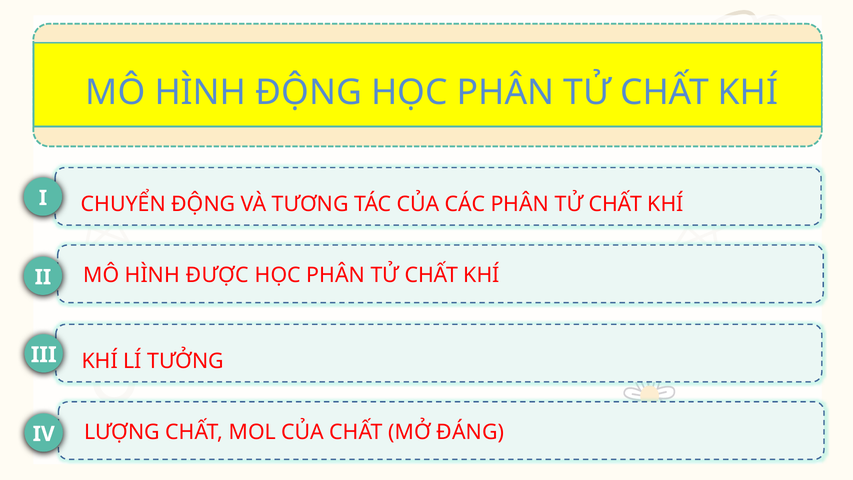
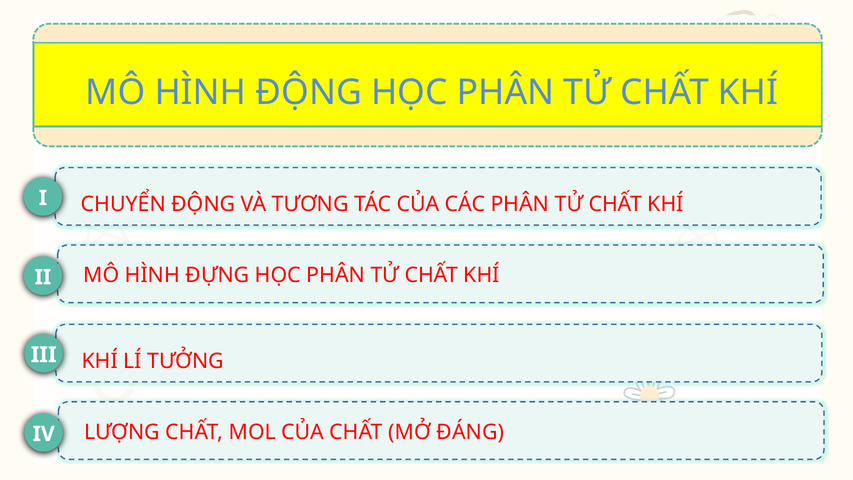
ĐƯỢC: ĐƯỢC -> ĐỰNG
